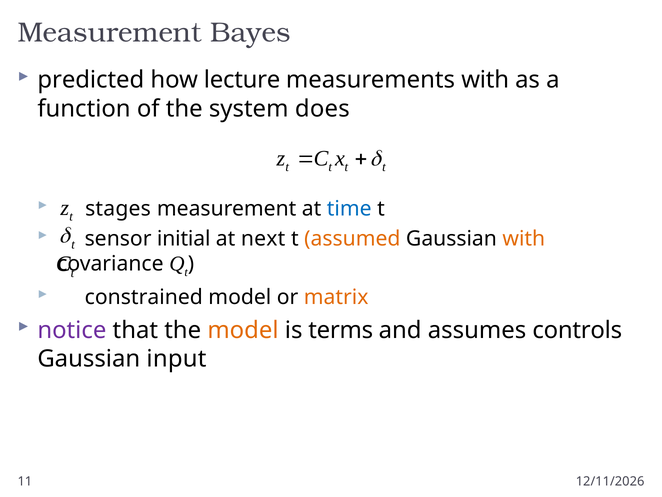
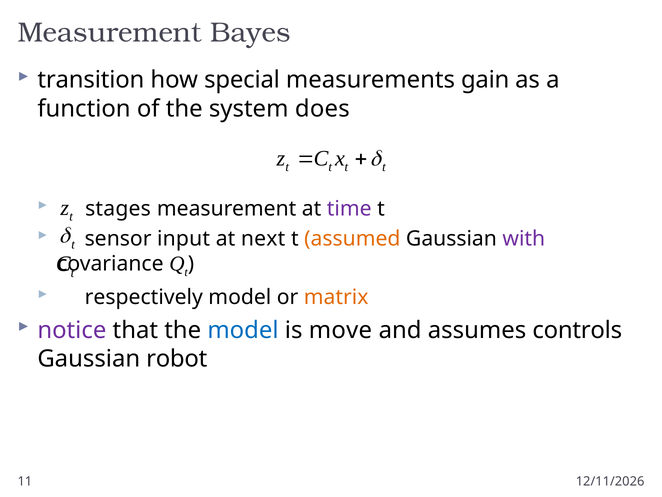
predicted: predicted -> transition
lecture: lecture -> special
measurements with: with -> gain
time colour: blue -> purple
initial: initial -> input
with at (524, 238) colour: orange -> purple
constrained: constrained -> respectively
model at (243, 330) colour: orange -> blue
terms: terms -> move
input: input -> robot
